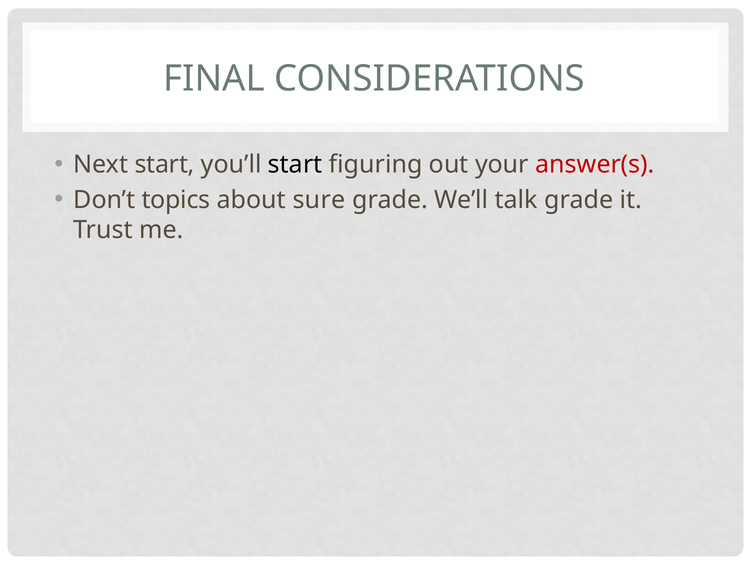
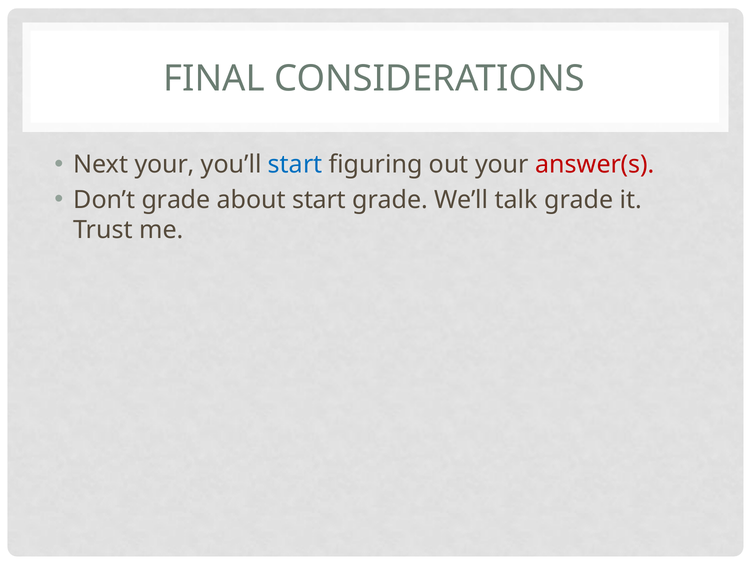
Next start: start -> your
start at (295, 164) colour: black -> blue
Don’t topics: topics -> grade
about sure: sure -> start
